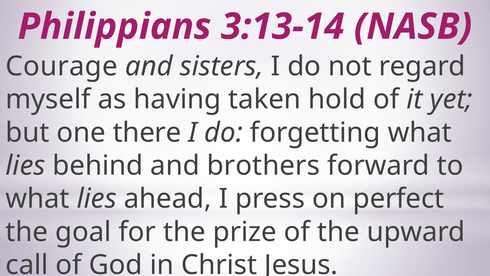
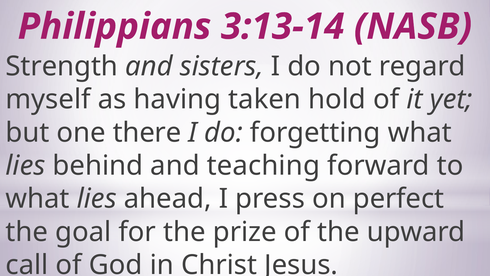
Courage: Courage -> Strength
brothers: brothers -> teaching
